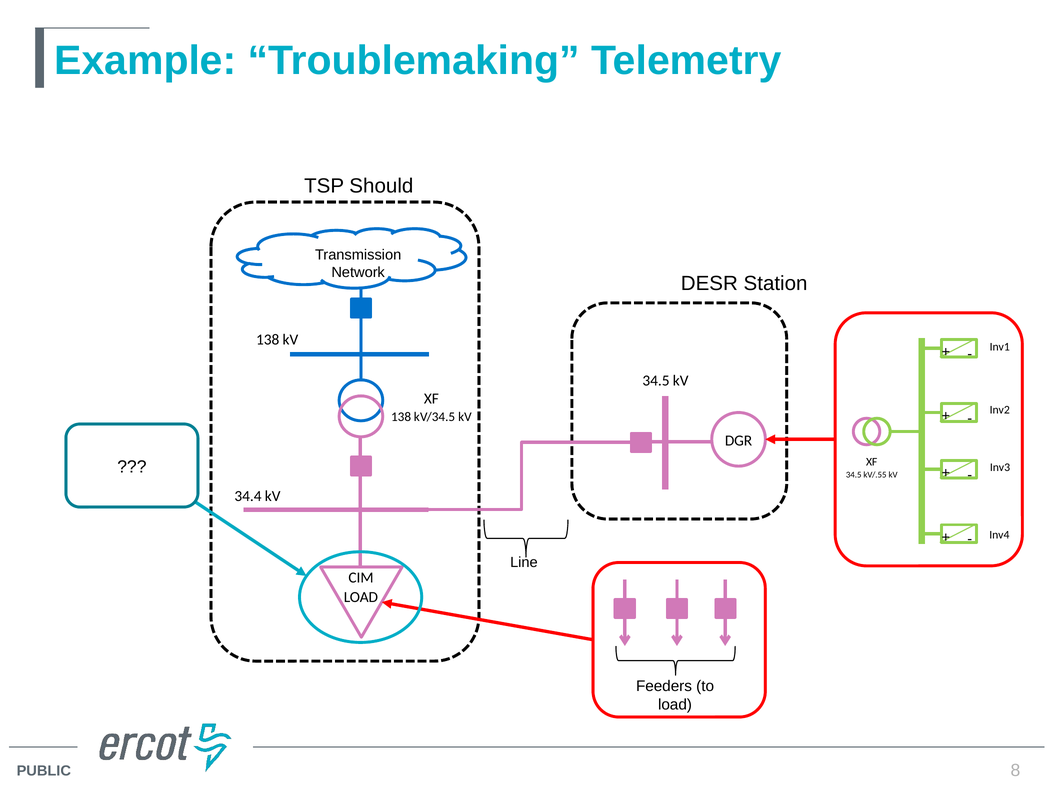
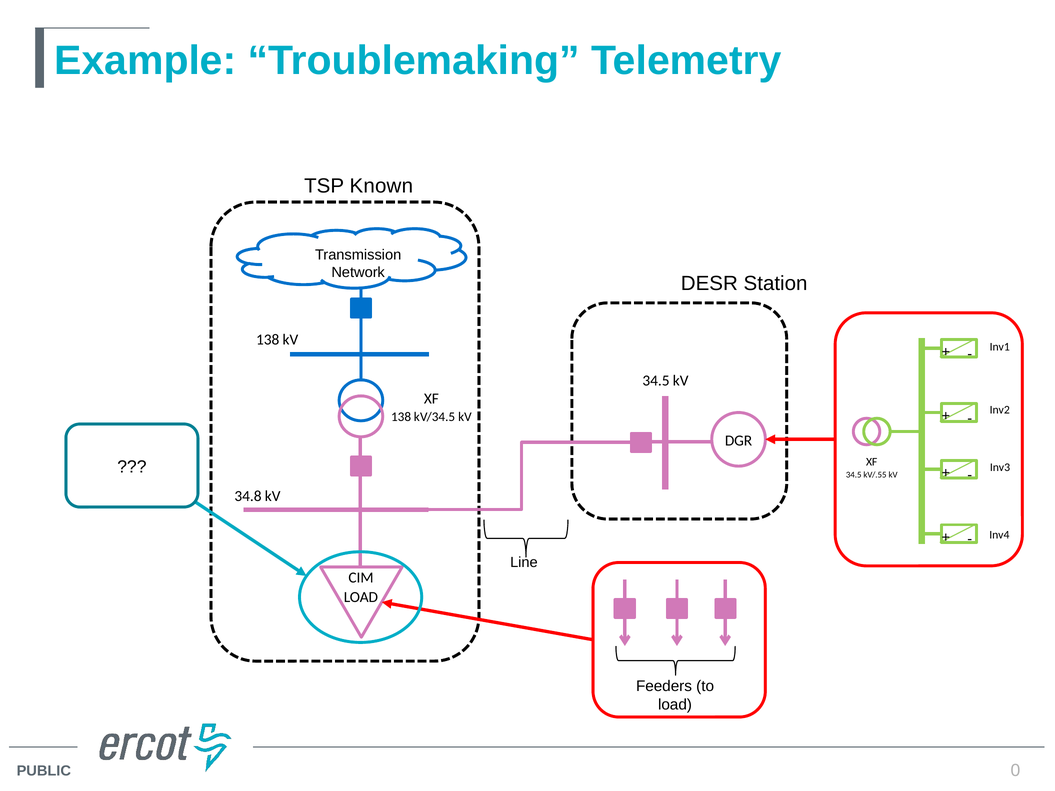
Should: Should -> Known
34.4: 34.4 -> 34.8
8: 8 -> 0
